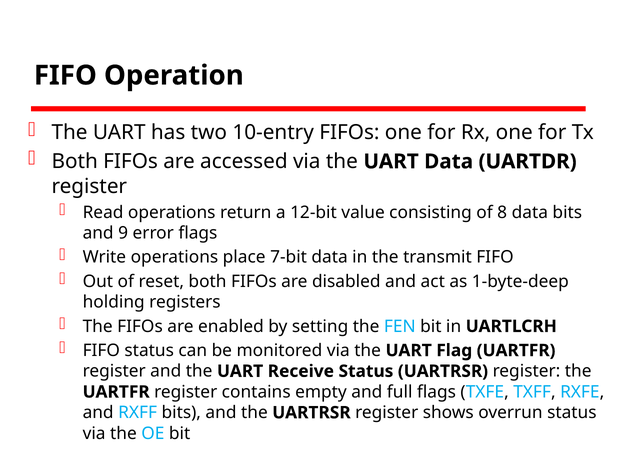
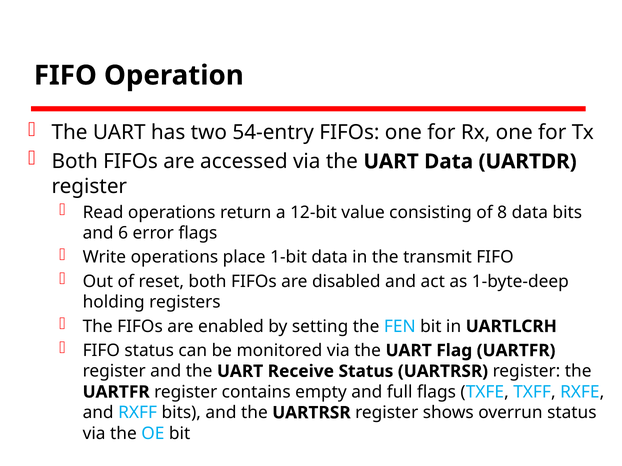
10-entry: 10-entry -> 54-entry
9: 9 -> 6
7-bit: 7-bit -> 1-bit
